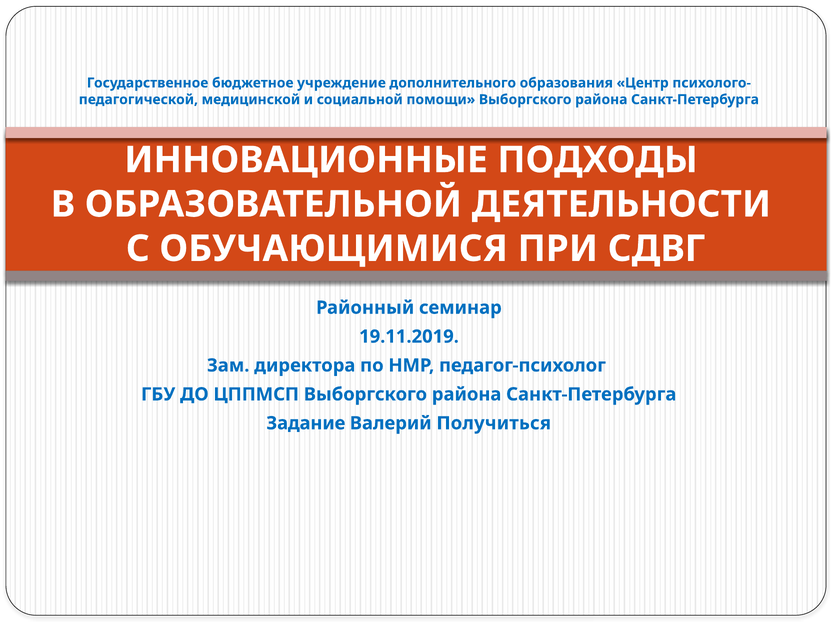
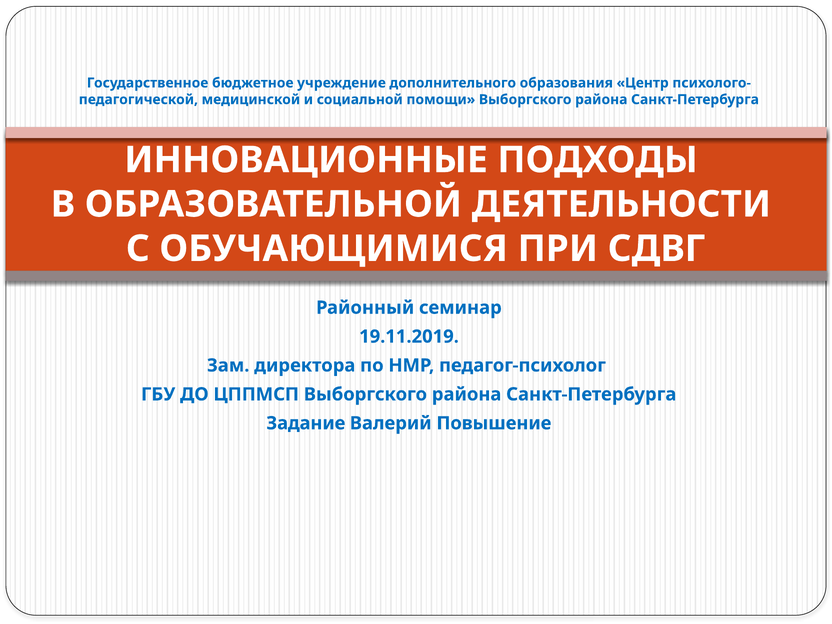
Получиться: Получиться -> Повышение
